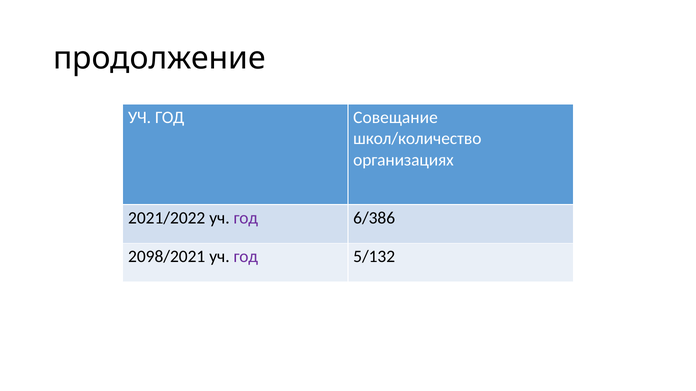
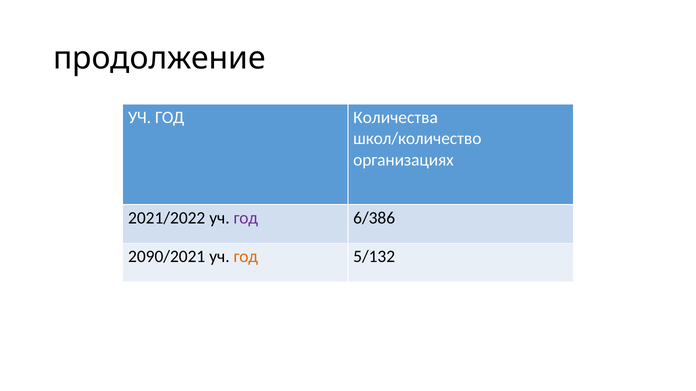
Совещание: Совещание -> Количества
2098/2021: 2098/2021 -> 2090/2021
год at (246, 257) colour: purple -> orange
